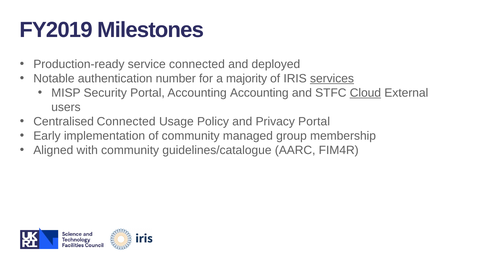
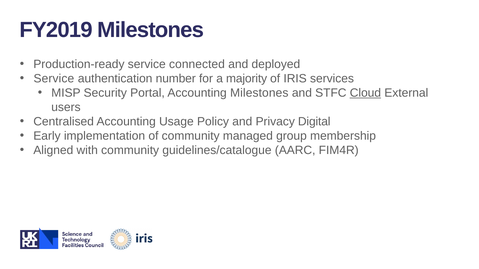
Notable at (54, 79): Notable -> Service
services underline: present -> none
Accounting Accounting: Accounting -> Milestones
Centralised Connected: Connected -> Accounting
Privacy Portal: Portal -> Digital
